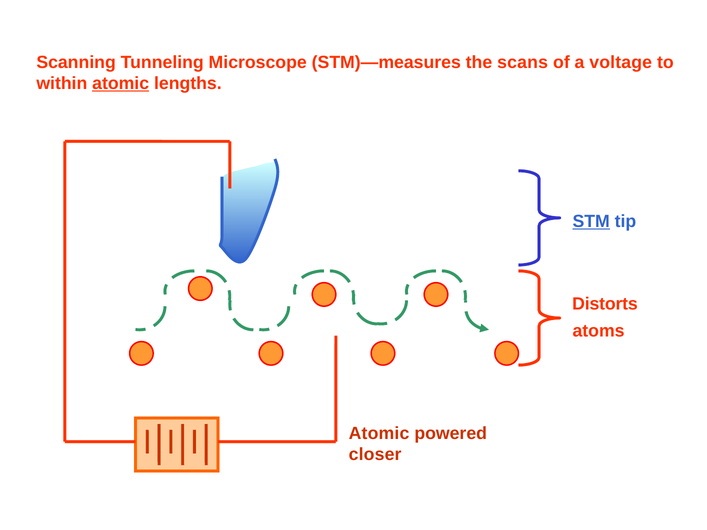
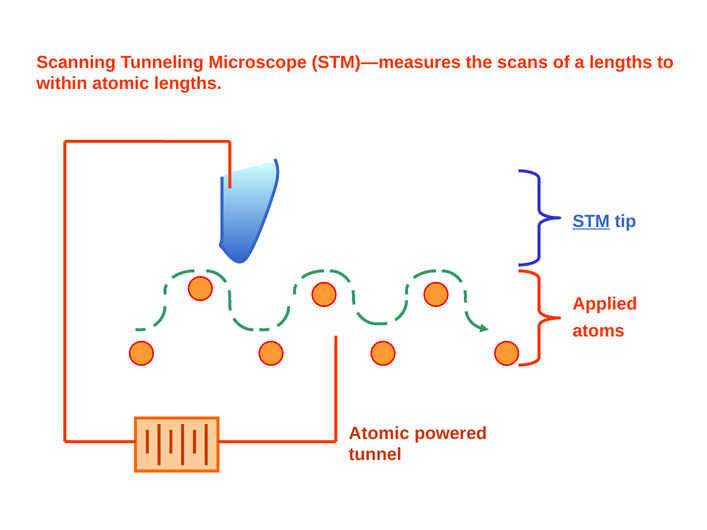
a voltage: voltage -> lengths
atomic at (121, 84) underline: present -> none
Distorts: Distorts -> Applied
closer: closer -> tunnel
